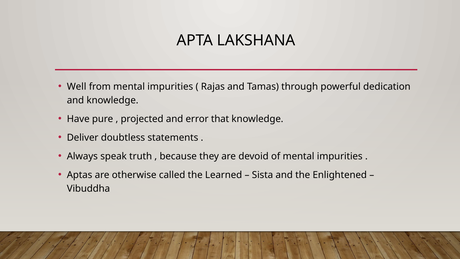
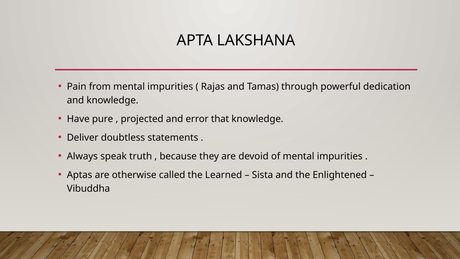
Well: Well -> Pain
